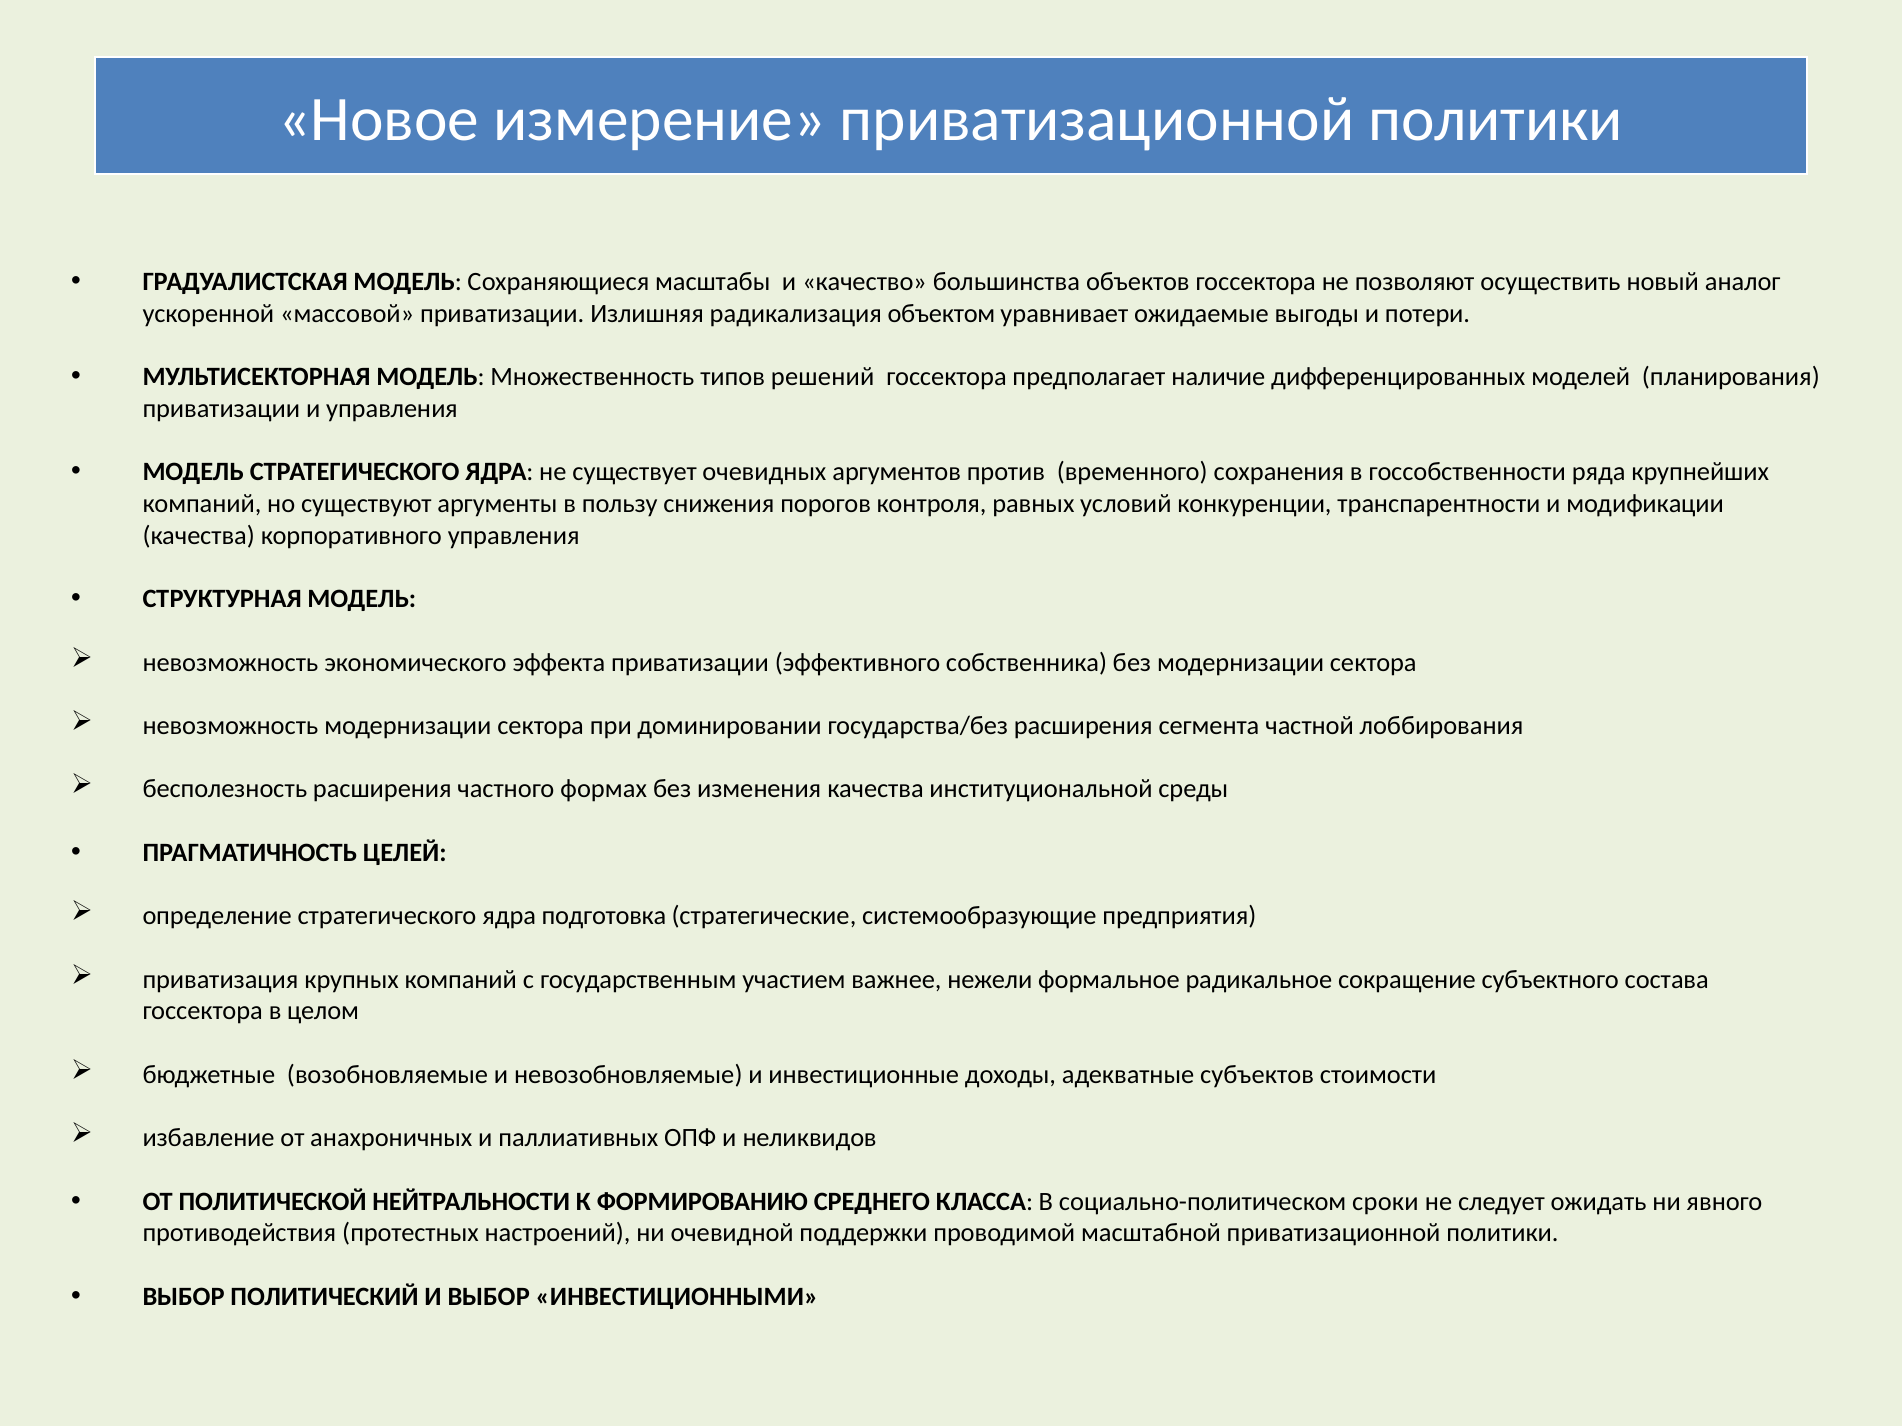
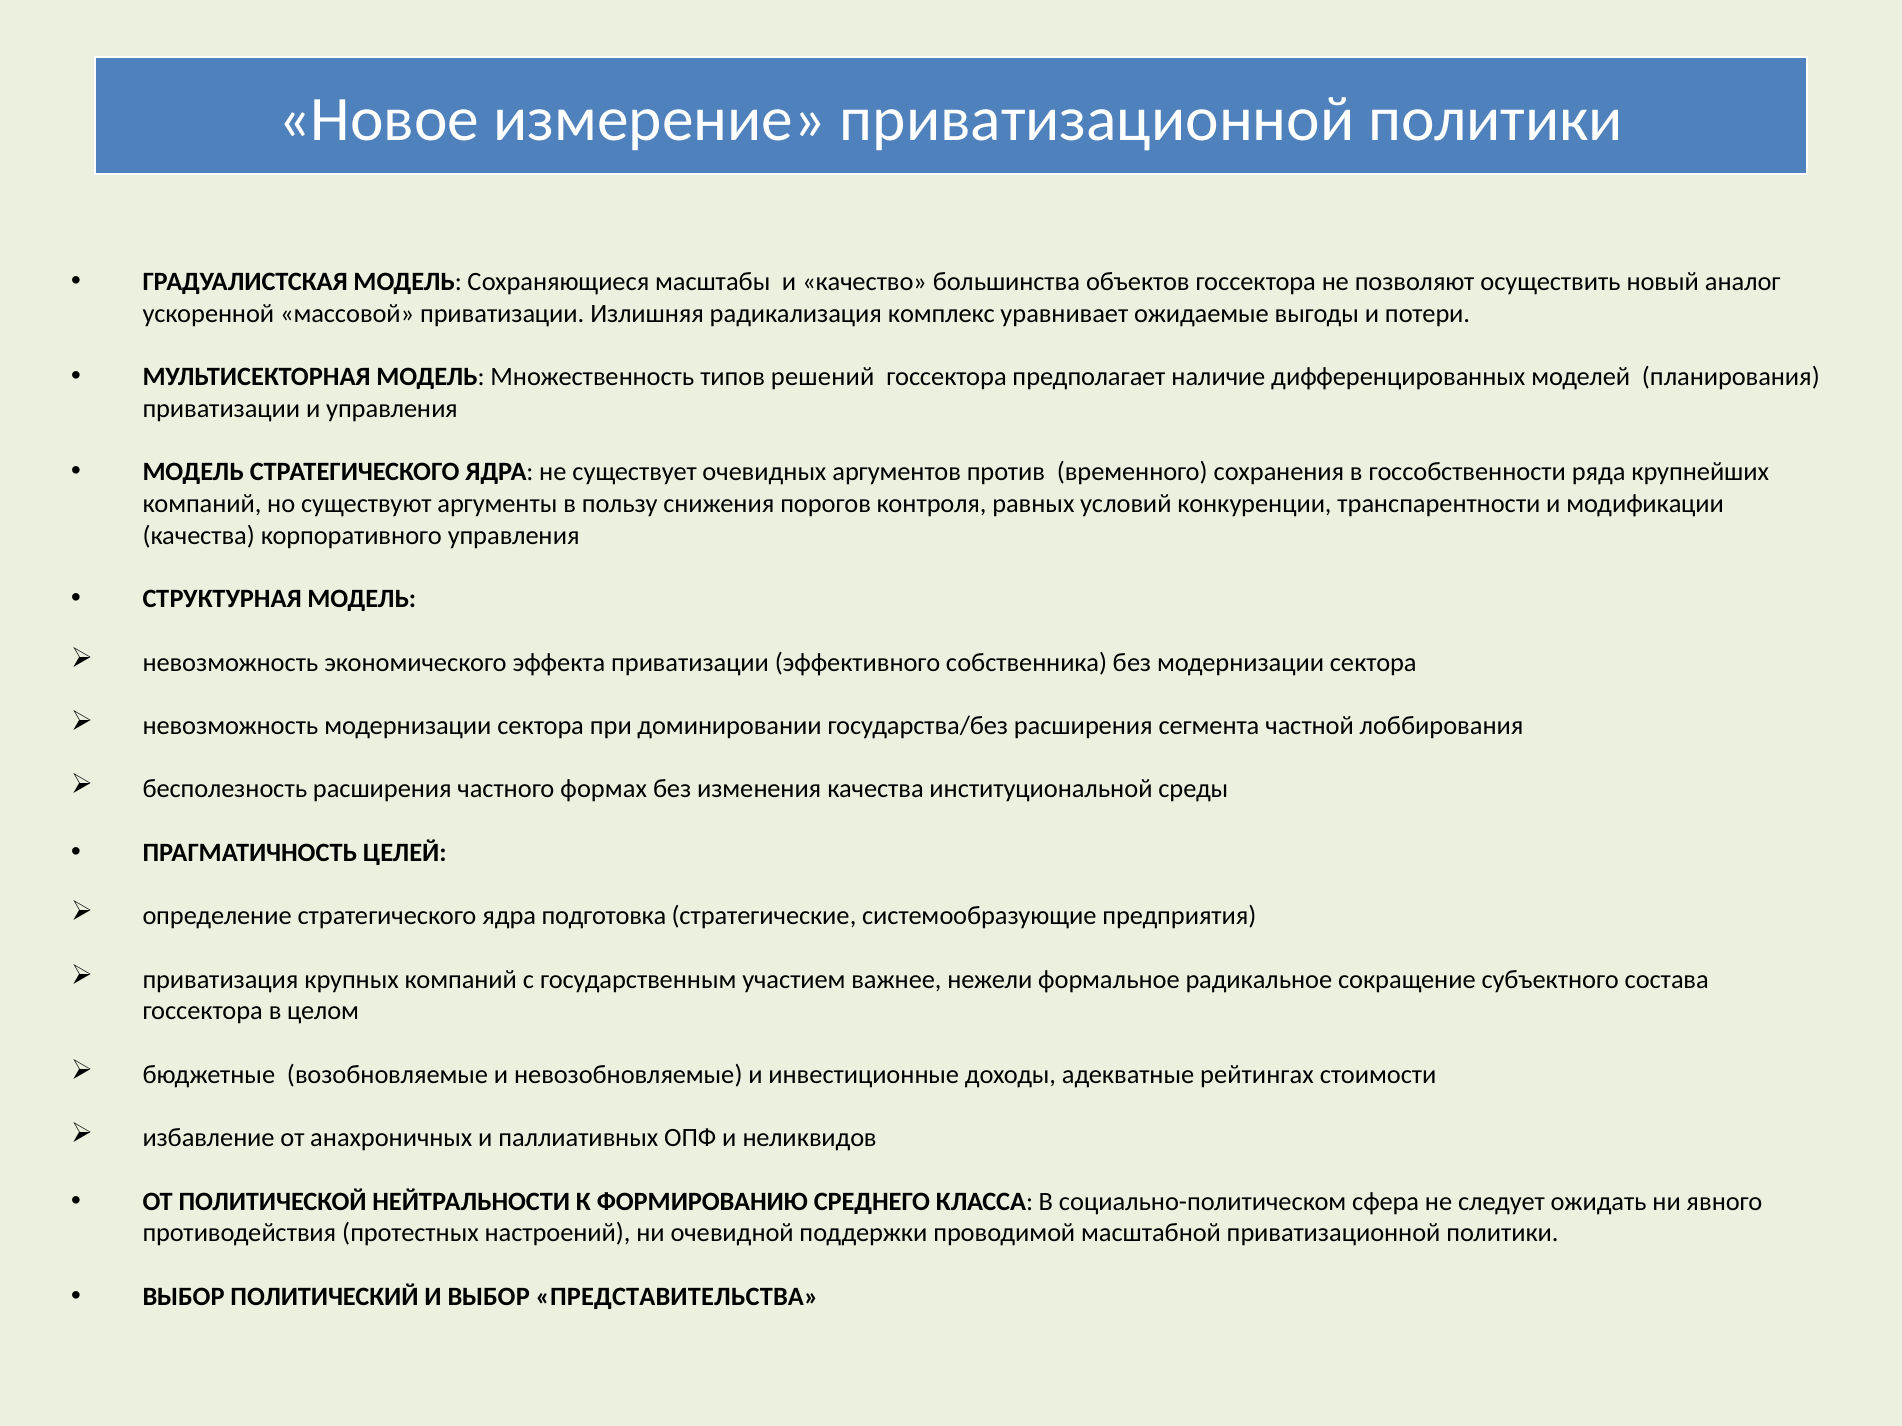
объектом: объектом -> комплекс
субъектов: субъектов -> рейтингах
сроки: сроки -> сфера
ИНВЕСТИЦИОННЫМИ: ИНВЕСТИЦИОННЫМИ -> ПРЕДСТАВИТЕЛЬСТВА
